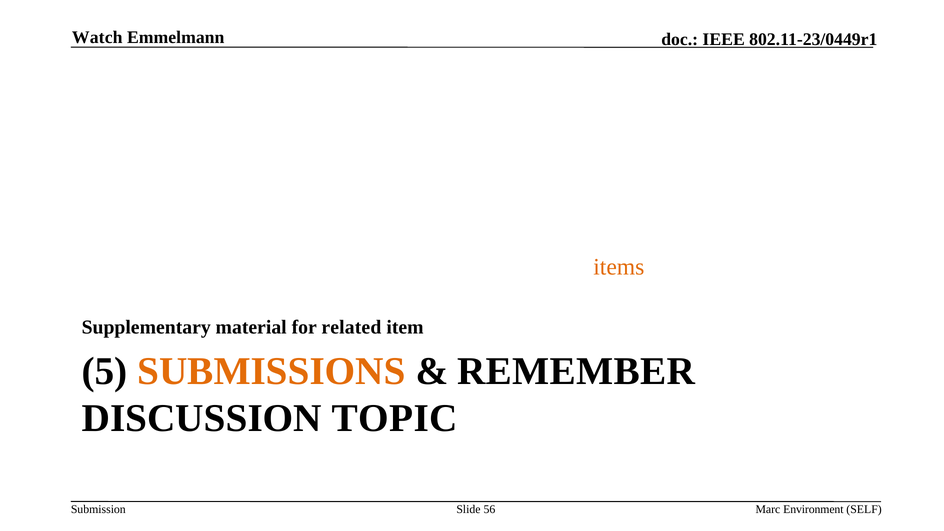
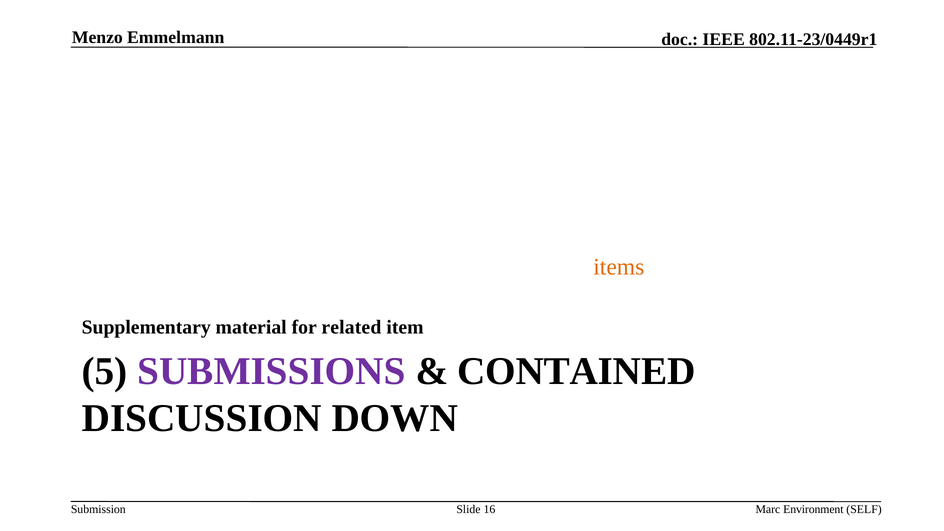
Watch: Watch -> Menzo
SUBMISSIONS at (271, 371) colour: orange -> purple
REMEMBER: REMEMBER -> CONTAINED
TOPIC: TOPIC -> DOWN
56: 56 -> 16
